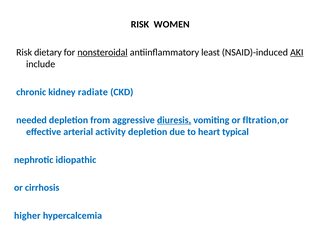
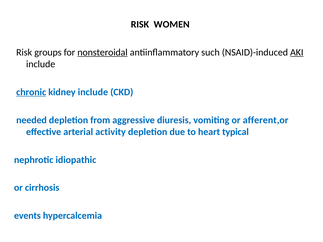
dietary: dietary -> groups
least: least -> such
chronic underline: none -> present
kidney radiate: radiate -> include
diuresis underline: present -> none
fltration,or: fltration,or -> afferent,or
higher: higher -> events
